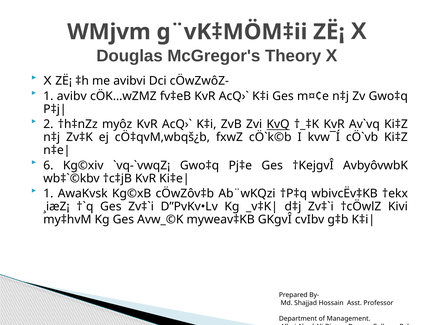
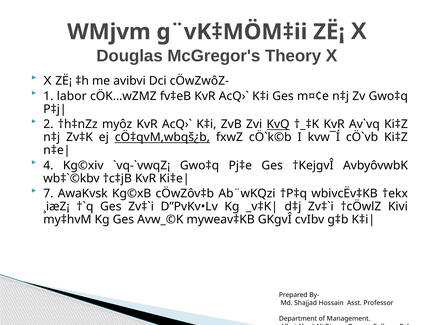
avibv: avibv -> labor
cÖ‡qvM,wbqš¿b underline: none -> present
6: 6 -> 4
1 at (48, 194): 1 -> 7
